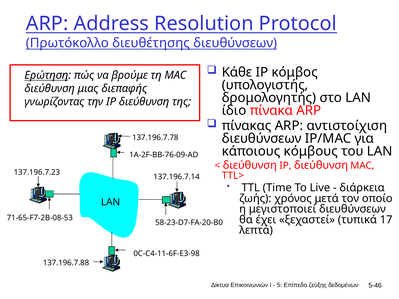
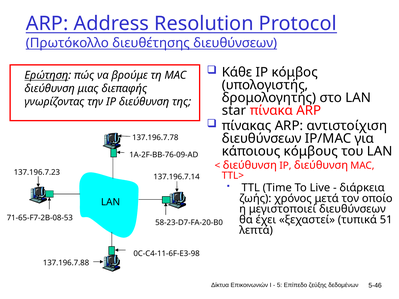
ίδιο: ίδιο -> star
17: 17 -> 51
